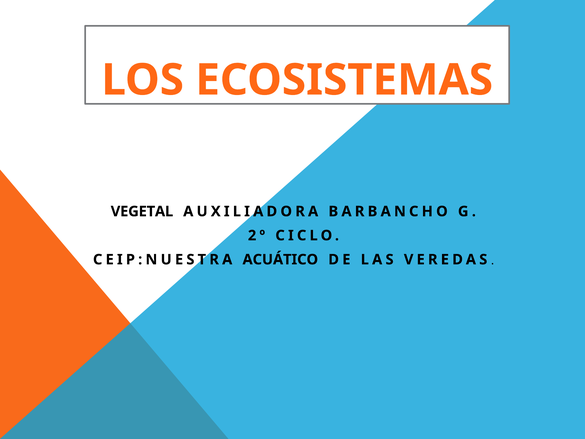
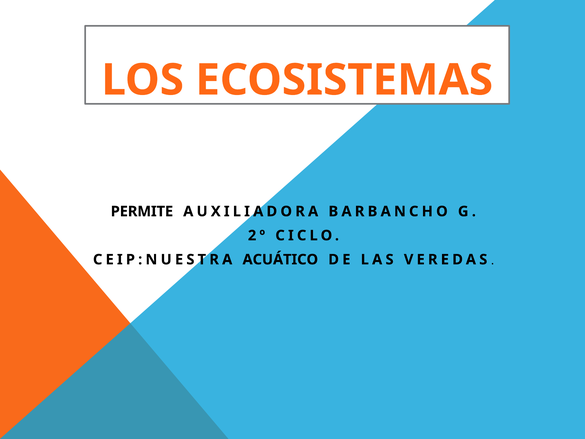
VEGETAL: VEGETAL -> PERMITE
